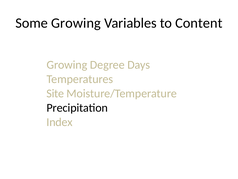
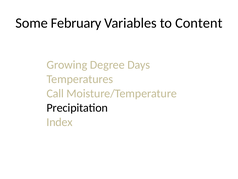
Some Growing: Growing -> February
Site: Site -> Call
